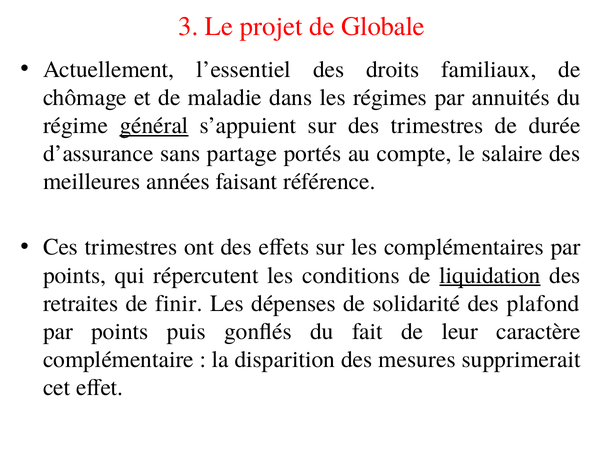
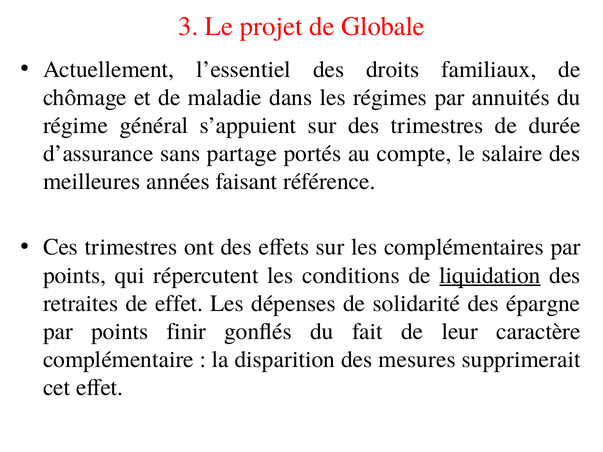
général underline: present -> none
de finir: finir -> effet
plafond: plafond -> épargne
puis: puis -> finir
